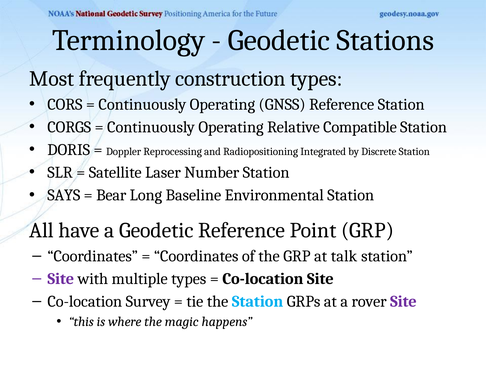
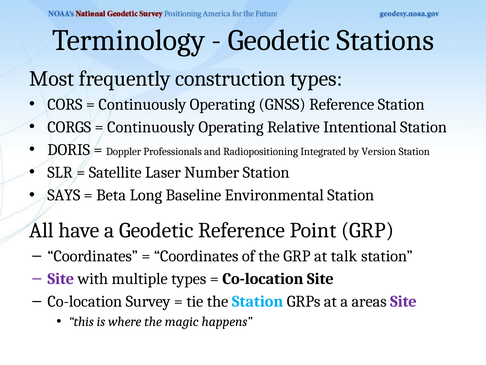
Compatible: Compatible -> Intentional
Reprocessing: Reprocessing -> Professionals
Discrete: Discrete -> Version
Bear: Bear -> Beta
rover: rover -> areas
